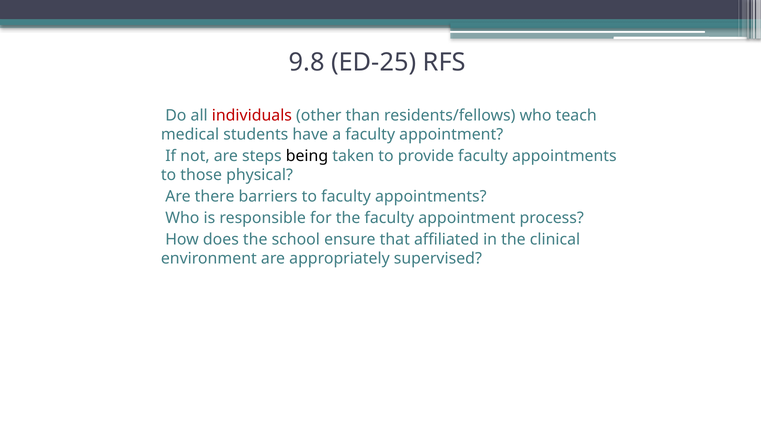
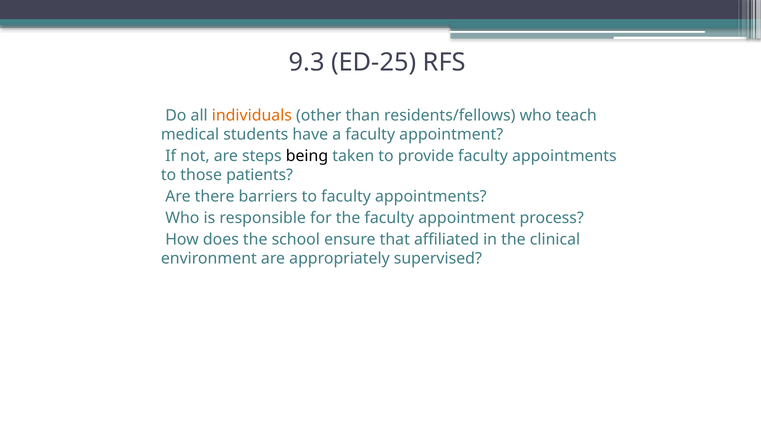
9.8: 9.8 -> 9.3
individuals colour: red -> orange
physical: physical -> patients
